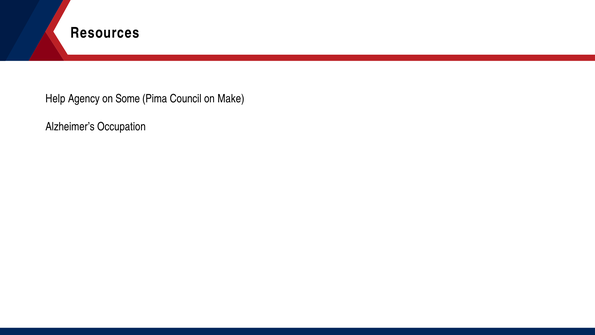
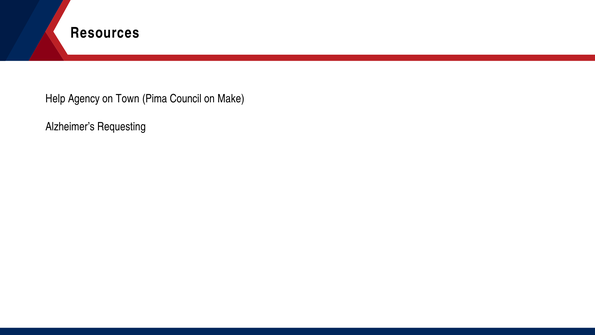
Some: Some -> Town
Occupation: Occupation -> Requesting
